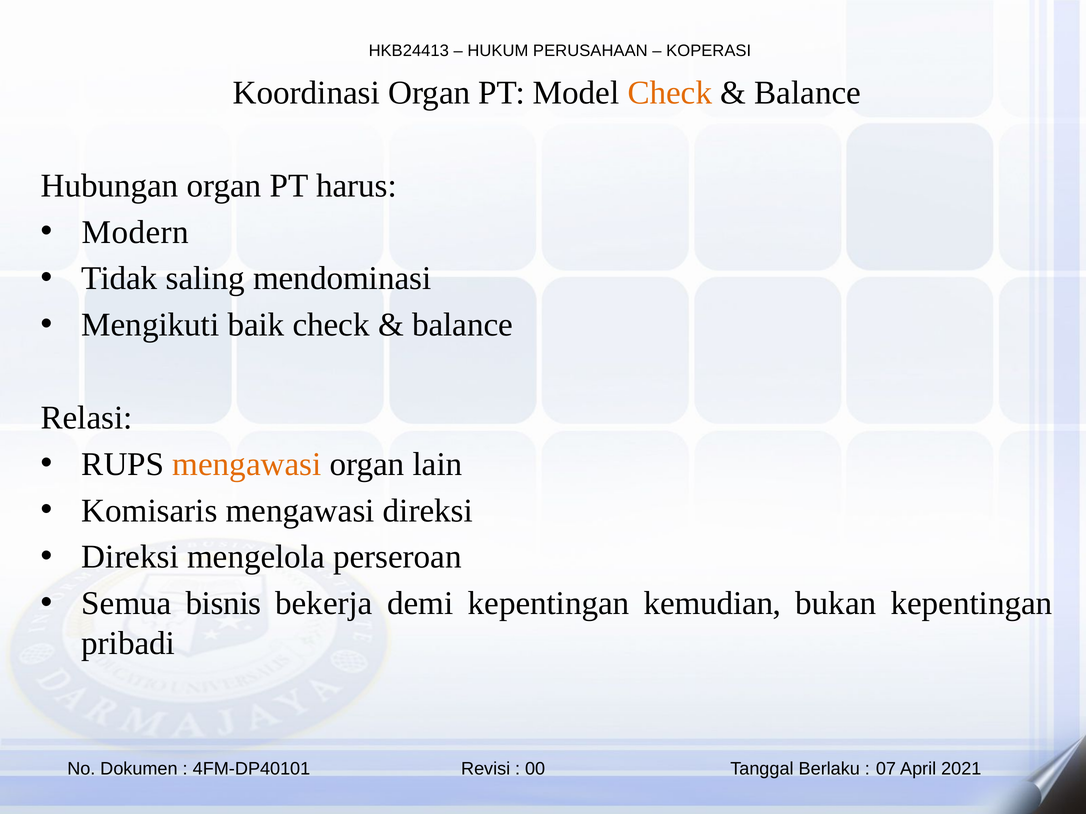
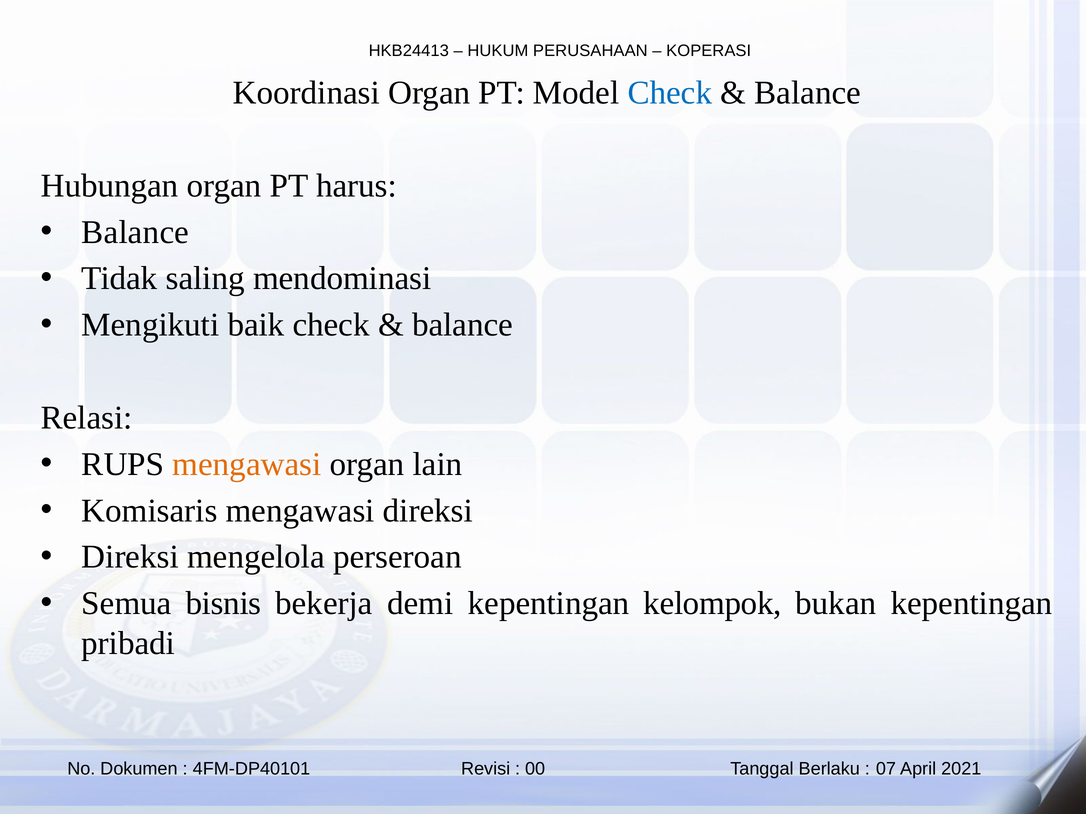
Check at (670, 93) colour: orange -> blue
Modern at (135, 232): Modern -> Balance
kemudian: kemudian -> kelompok
